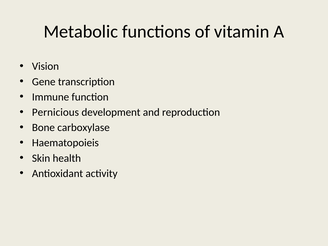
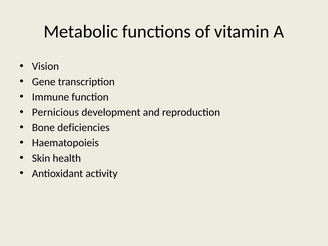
carboxylase: carboxylase -> deficiencies
